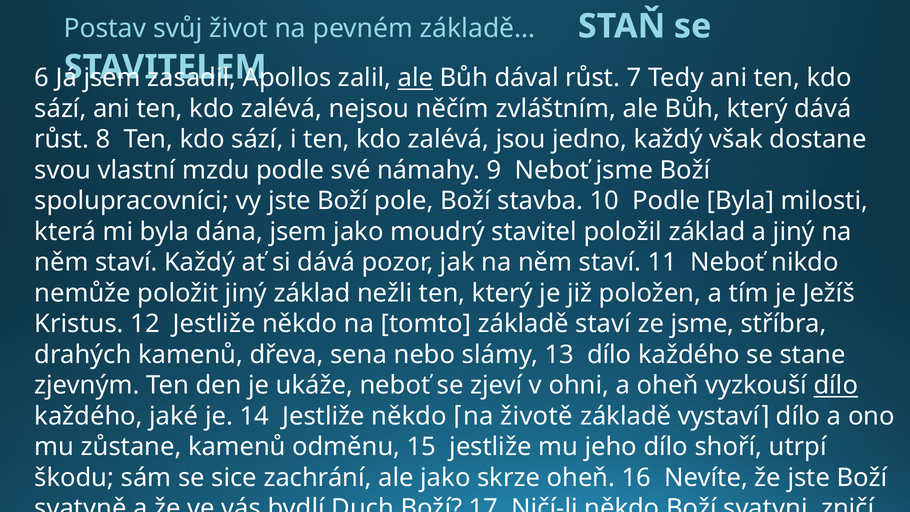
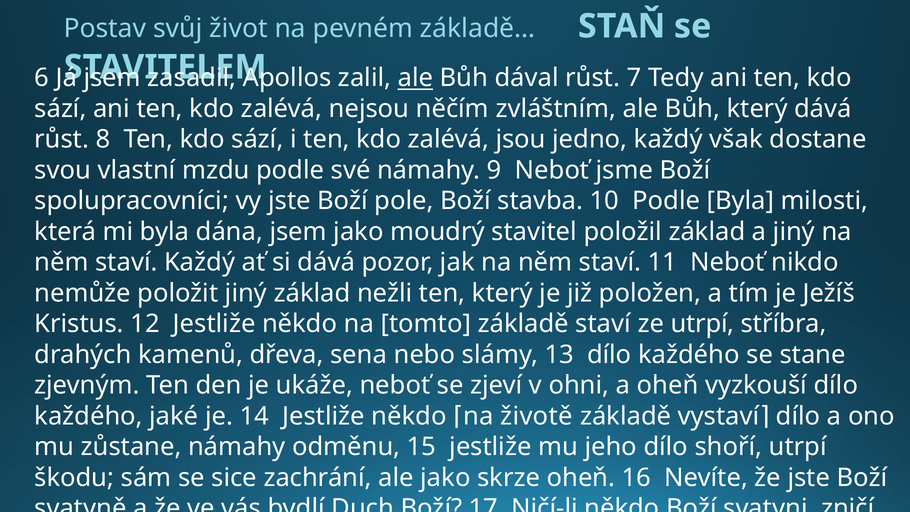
ze jsme: jsme -> utrpí
dílo at (836, 385) underline: present -> none
zůstane kamenů: kamenů -> námahy
